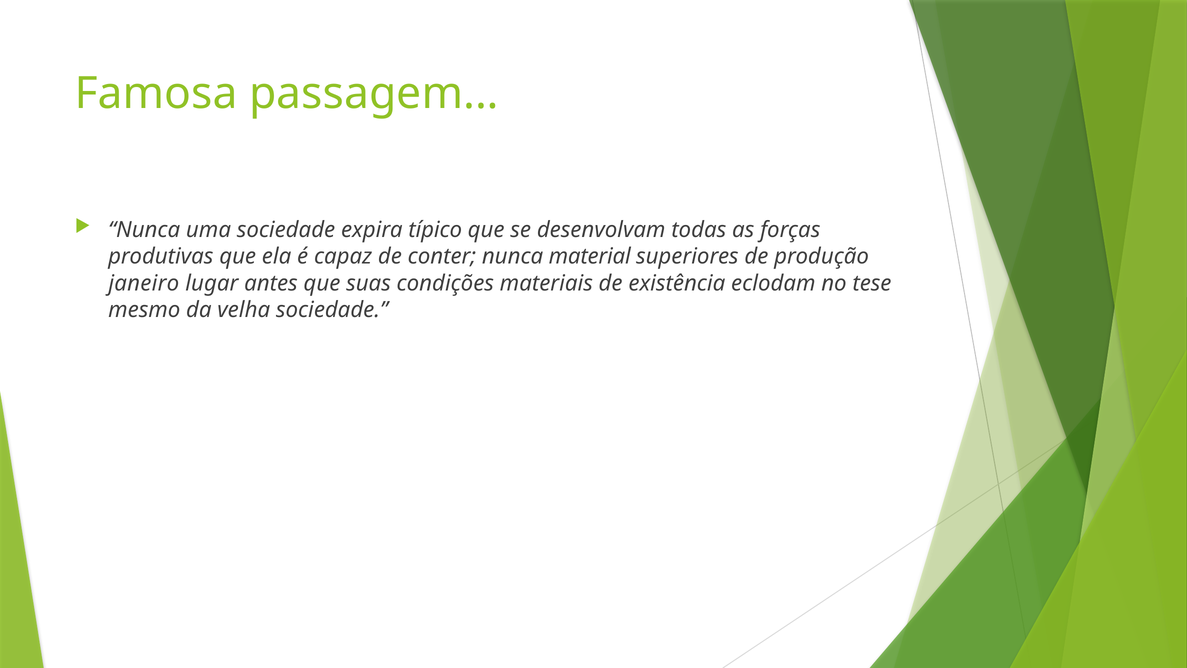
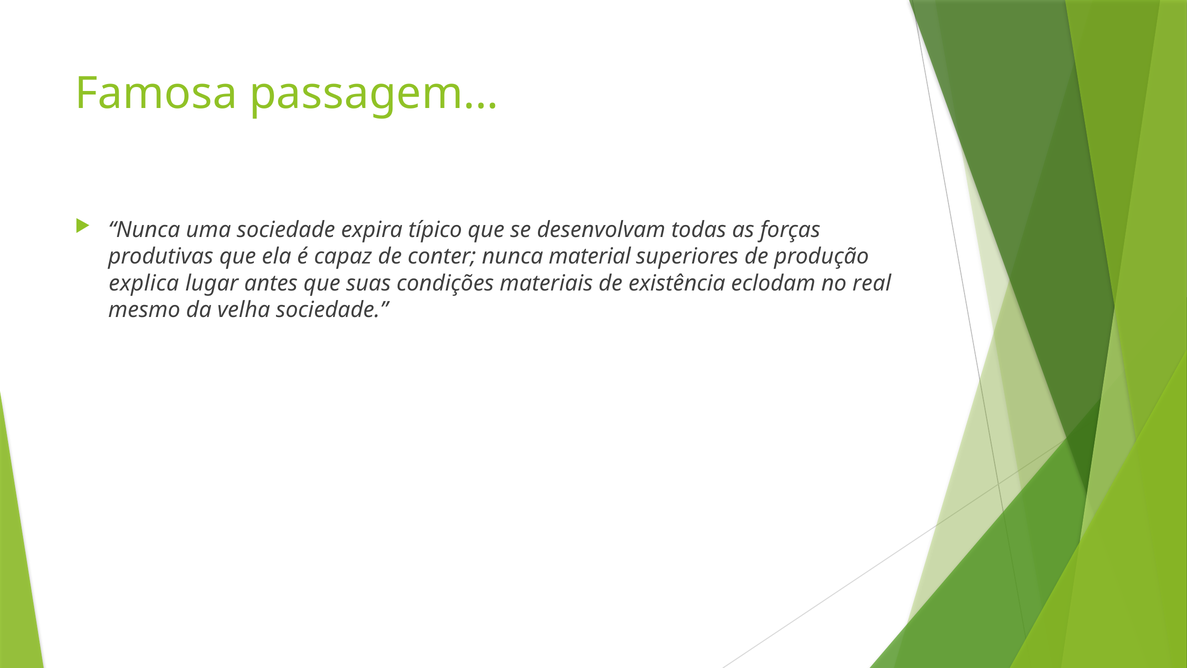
janeiro: janeiro -> explica
tese: tese -> real
